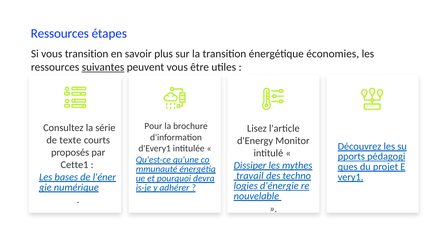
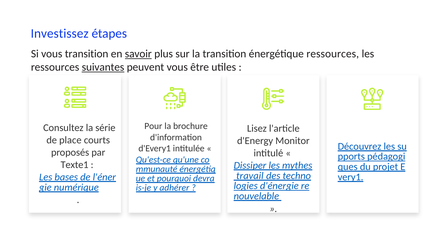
Ressources at (60, 34): Ressources -> Investissez
savoir underline: none -> present
énergétique économies: économies -> ressources
texte: texte -> place
Cette1: Cette1 -> Texte1
